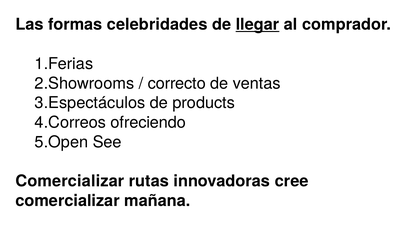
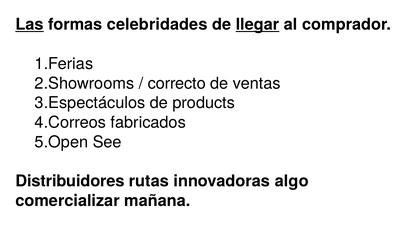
Las underline: none -> present
ofreciendo: ofreciendo -> fabricados
Comercializar at (70, 181): Comercializar -> Distribuidores
cree: cree -> algo
